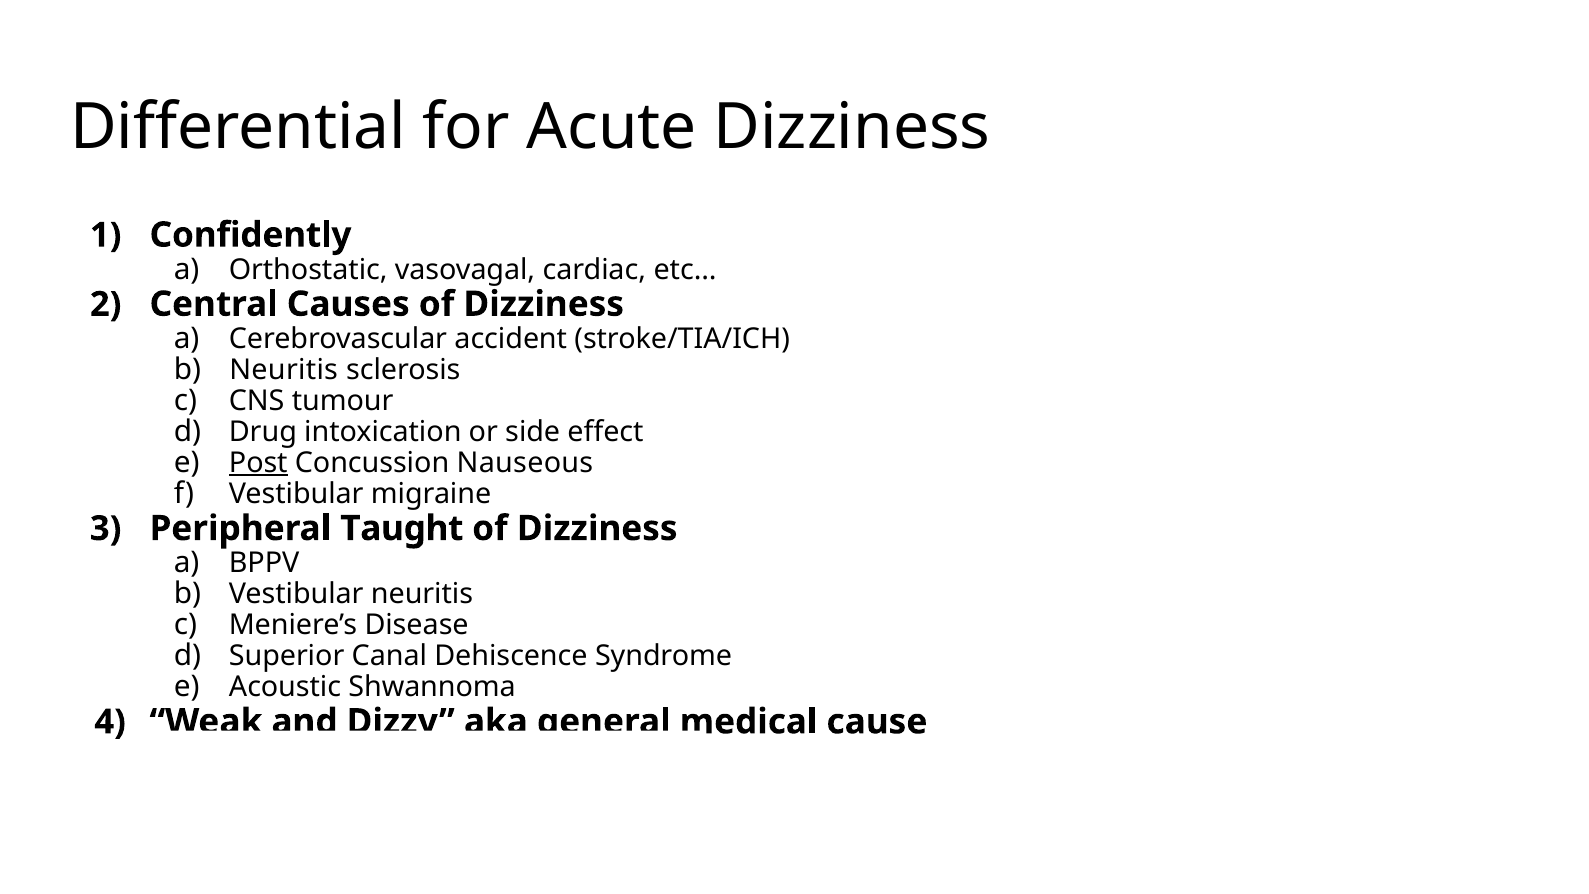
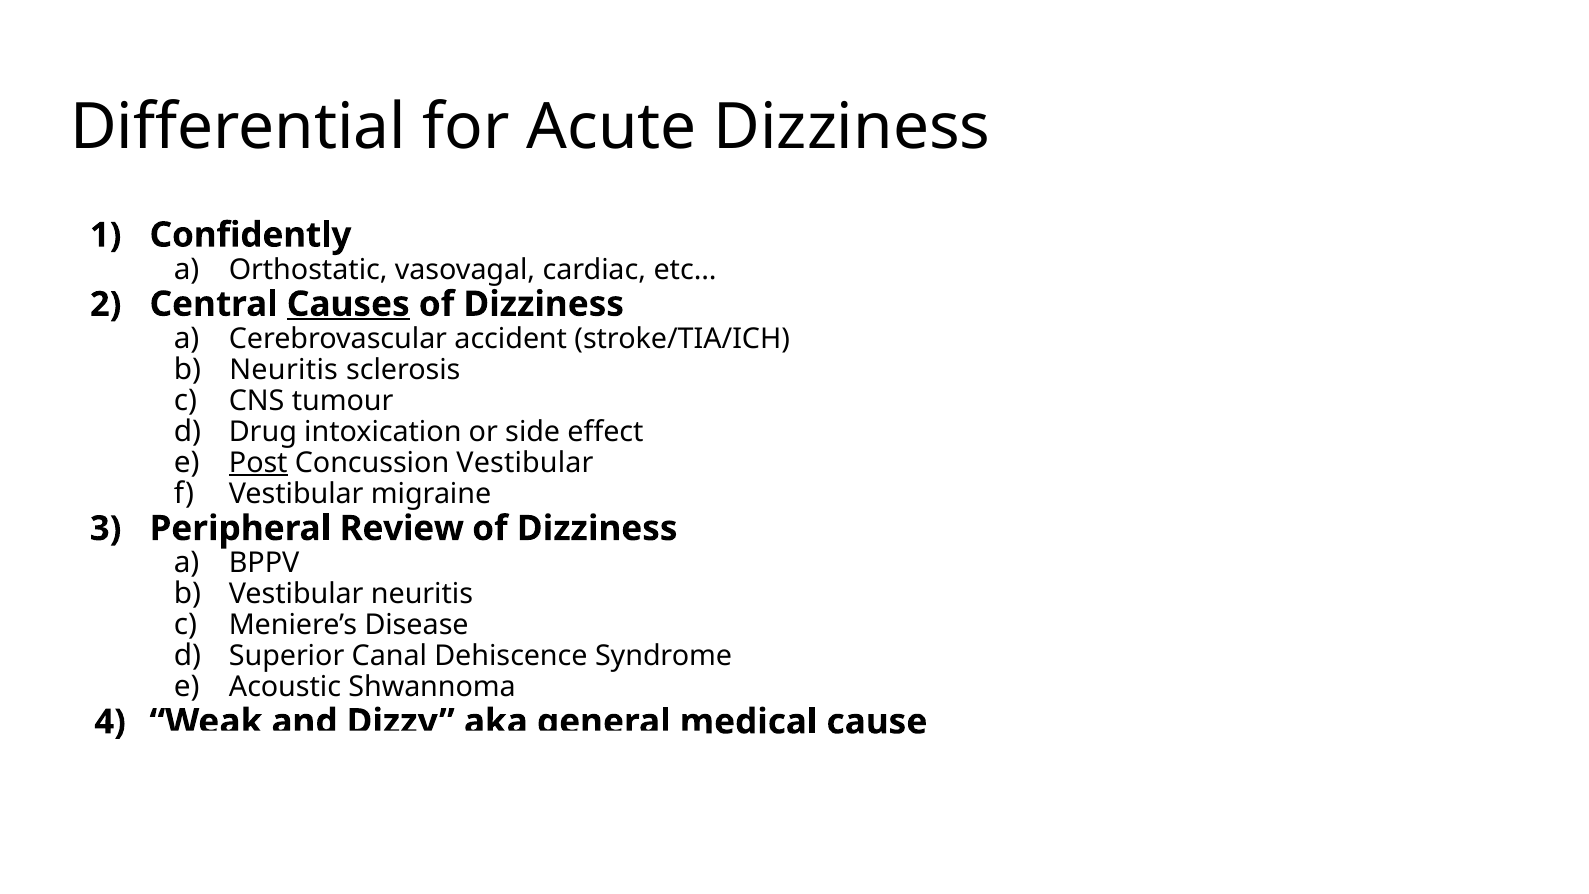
Causes underline: none -> present
Concussion Nauseous: Nauseous -> Vestibular
Taught: Taught -> Review
